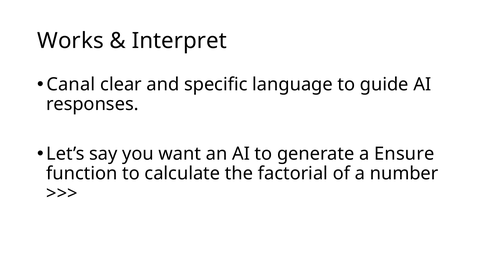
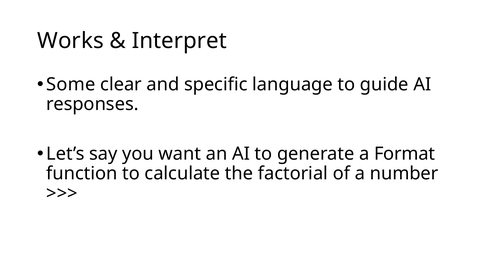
Canal: Canal -> Some
Ensure: Ensure -> Format
